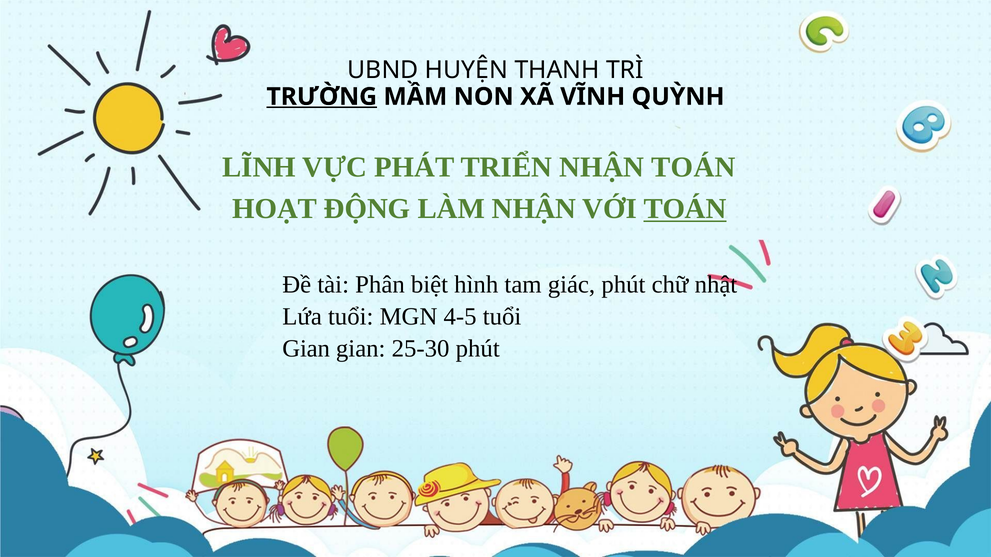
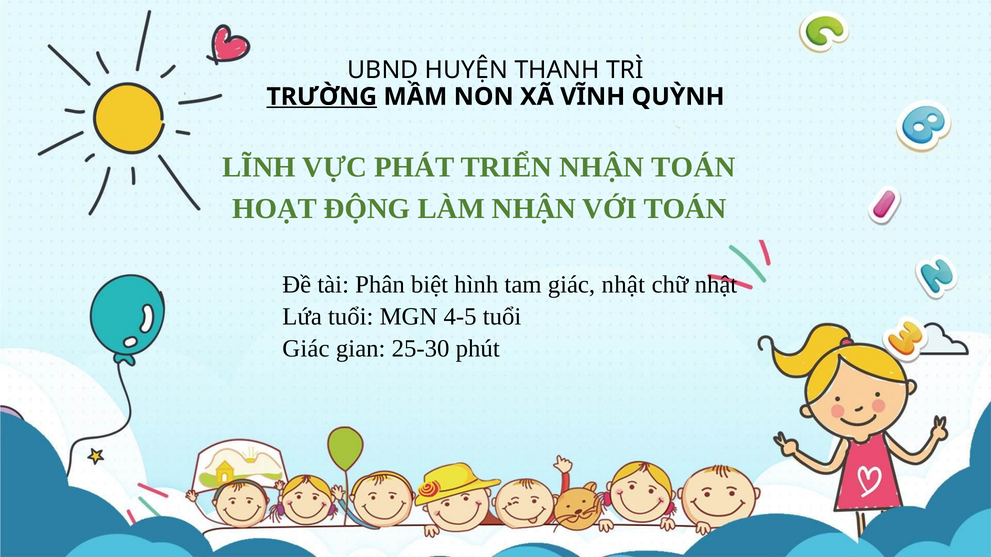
TOÁN at (685, 209) underline: present -> none
giác phút: phút -> nhật
Gian at (306, 349): Gian -> Giác
